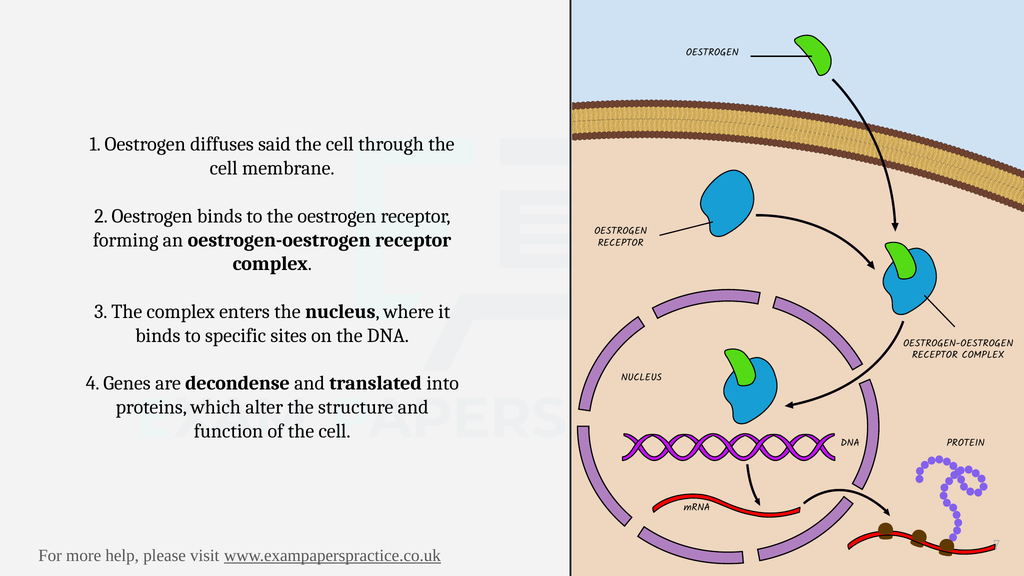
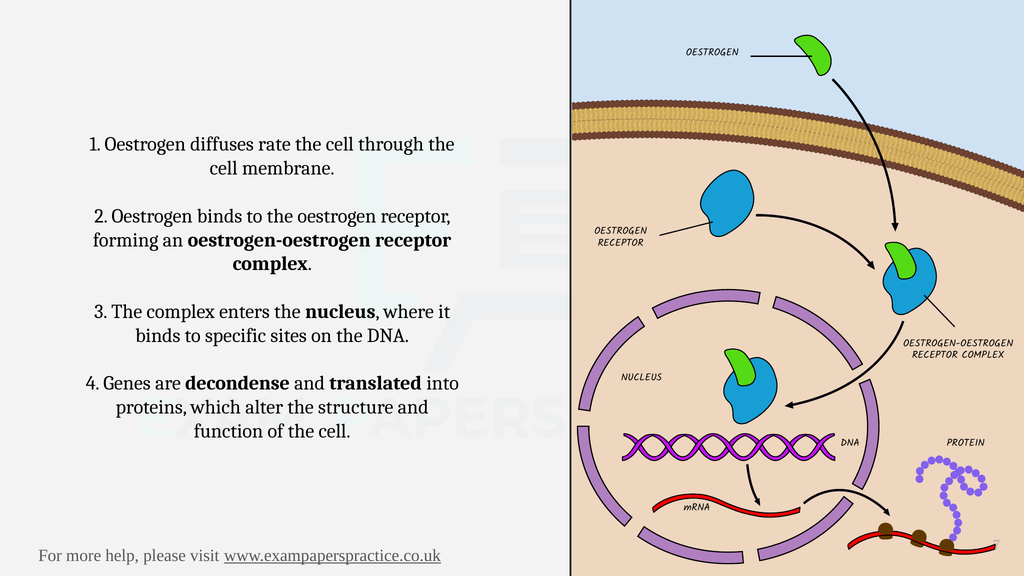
said: said -> rate
